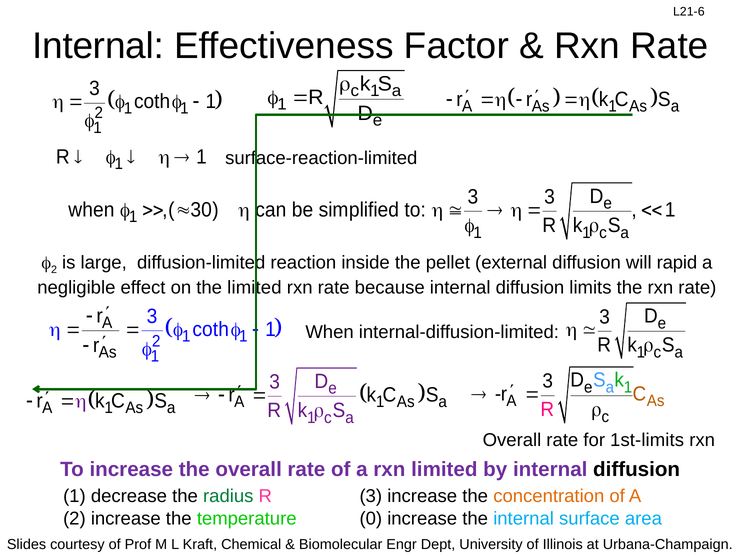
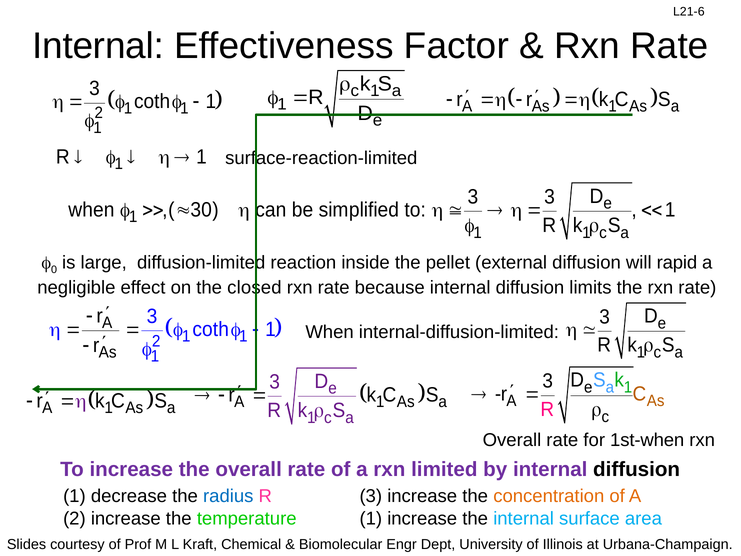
2 at (54, 270): 2 -> 0
the limited: limited -> closed
1st-limits: 1st-limits -> 1st-when
radius colour: green -> blue
temperature 0: 0 -> 1
